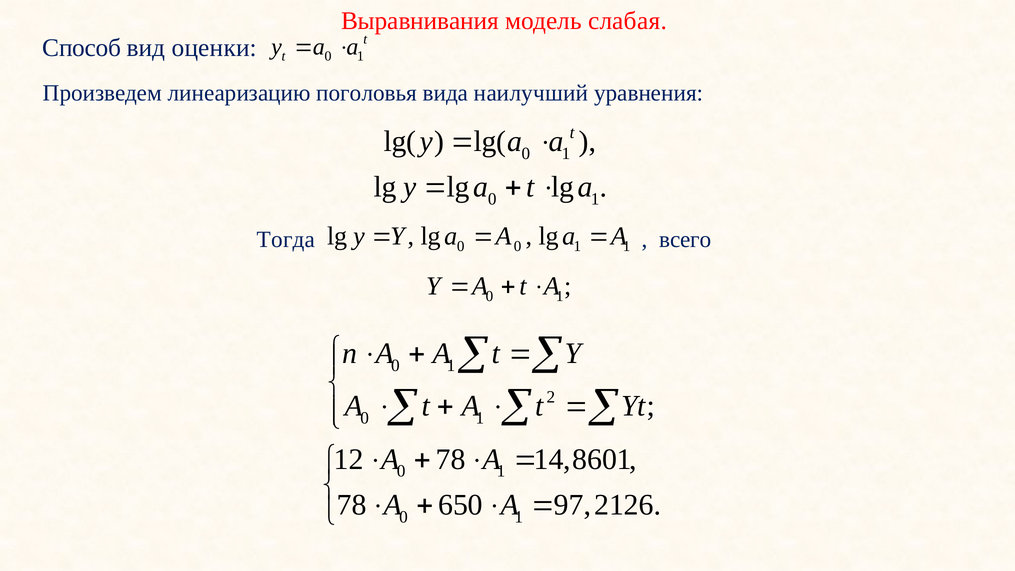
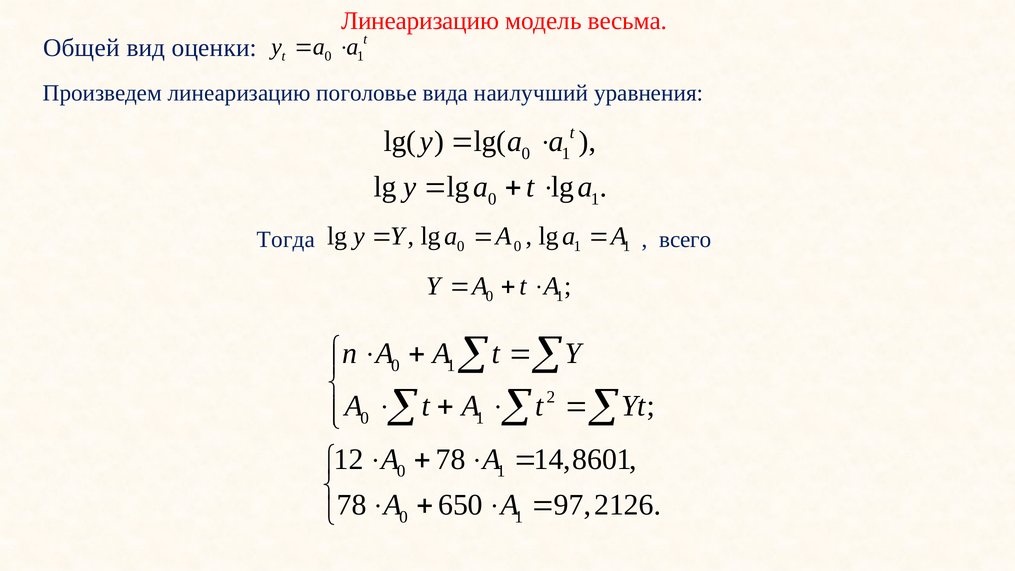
Выравнивания at (420, 21): Выравнивания -> Линеаризацию
слабая: слабая -> весьма
Способ: Способ -> Общей
поголовья: поголовья -> поголовье
